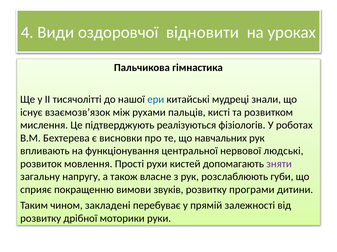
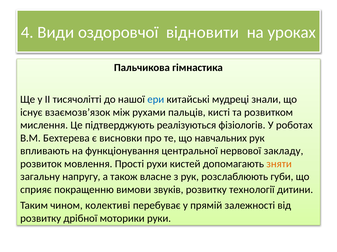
людські: людські -> закладу
зняти colour: purple -> orange
програми: програми -> технології
закладені: закладені -> колективі
